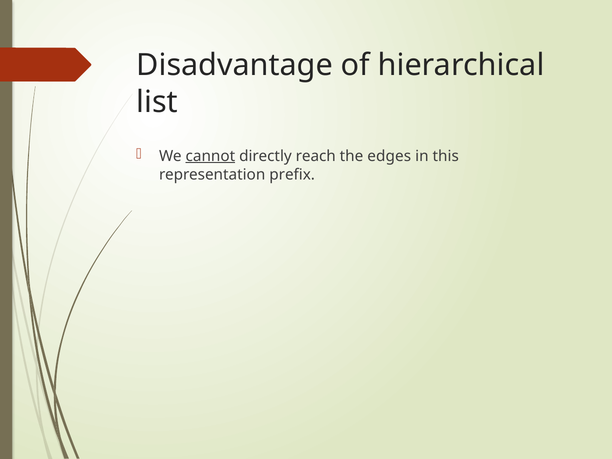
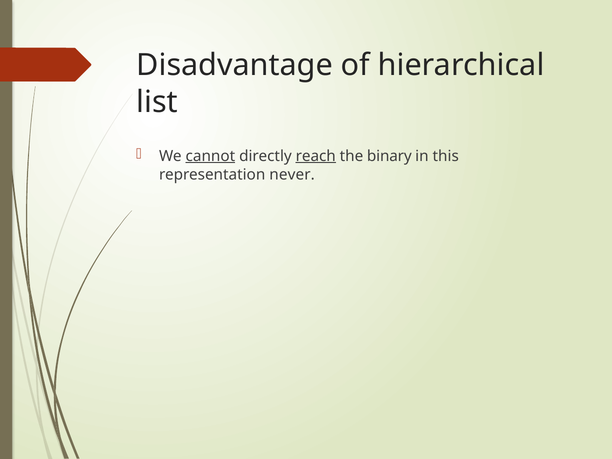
reach underline: none -> present
edges: edges -> binary
prefix: prefix -> never
